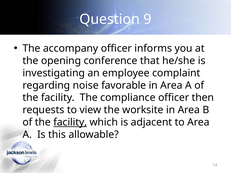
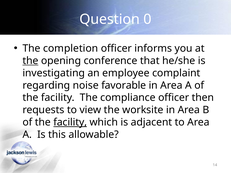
9: 9 -> 0
accompany: accompany -> completion
the at (30, 61) underline: none -> present
